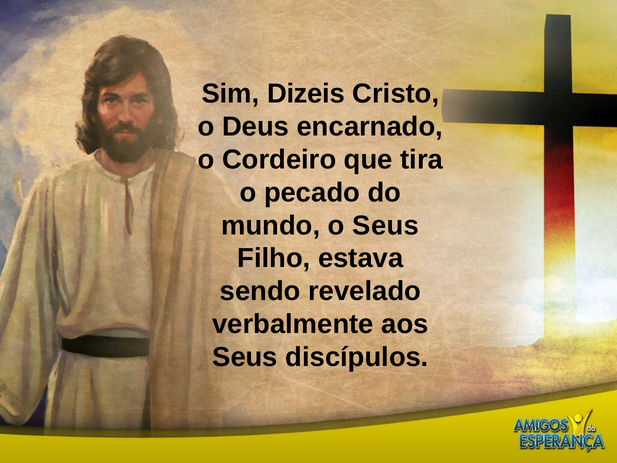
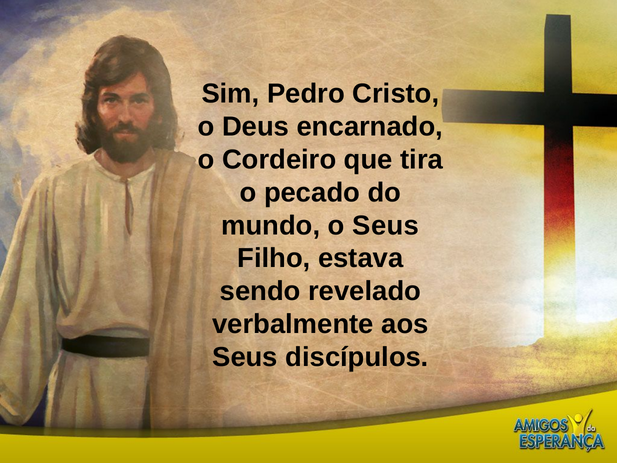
Dizeis: Dizeis -> Pedro
